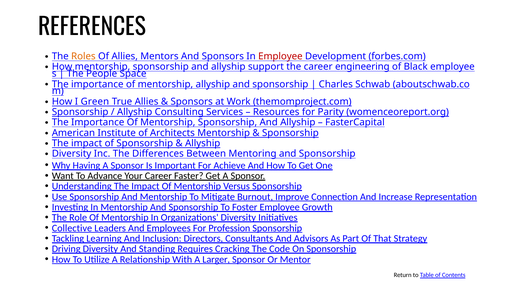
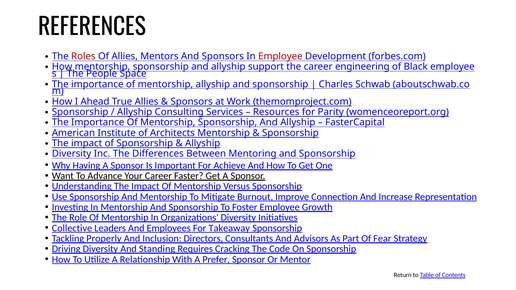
Roles colour: orange -> red
Green: Green -> Ahead
Profession: Profession -> Takeaway
Learning: Learning -> Properly
That: That -> Fear
Larger: Larger -> Prefer
